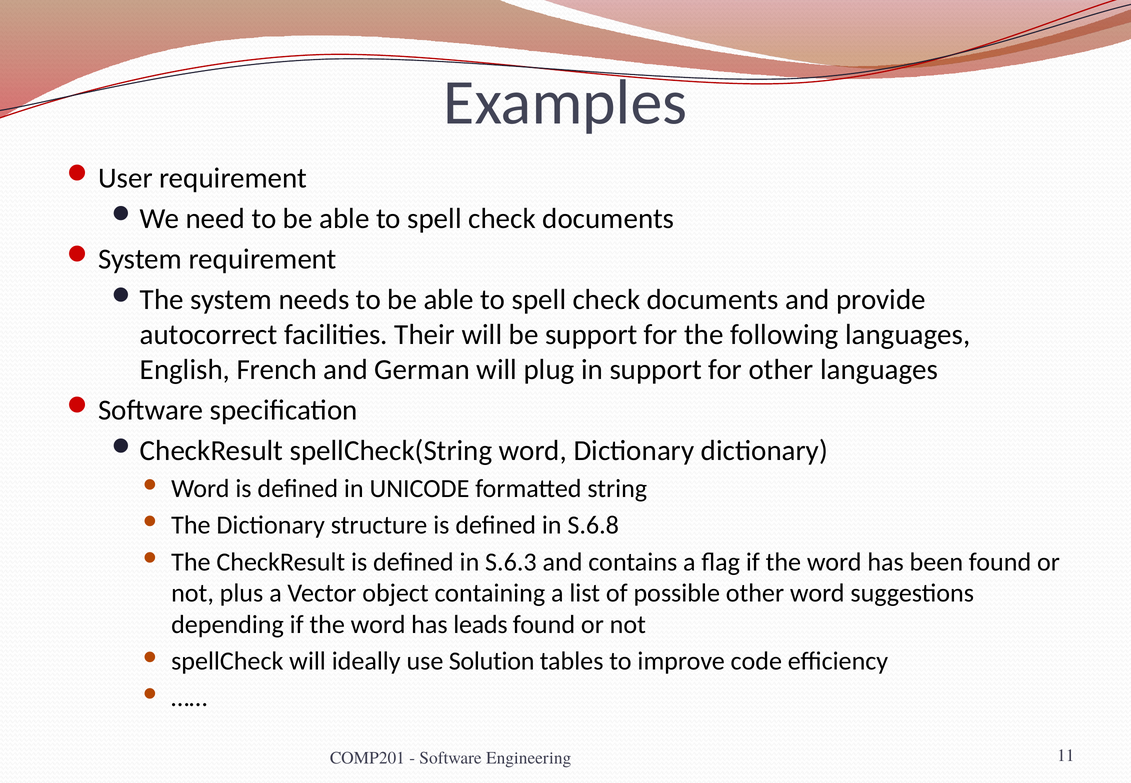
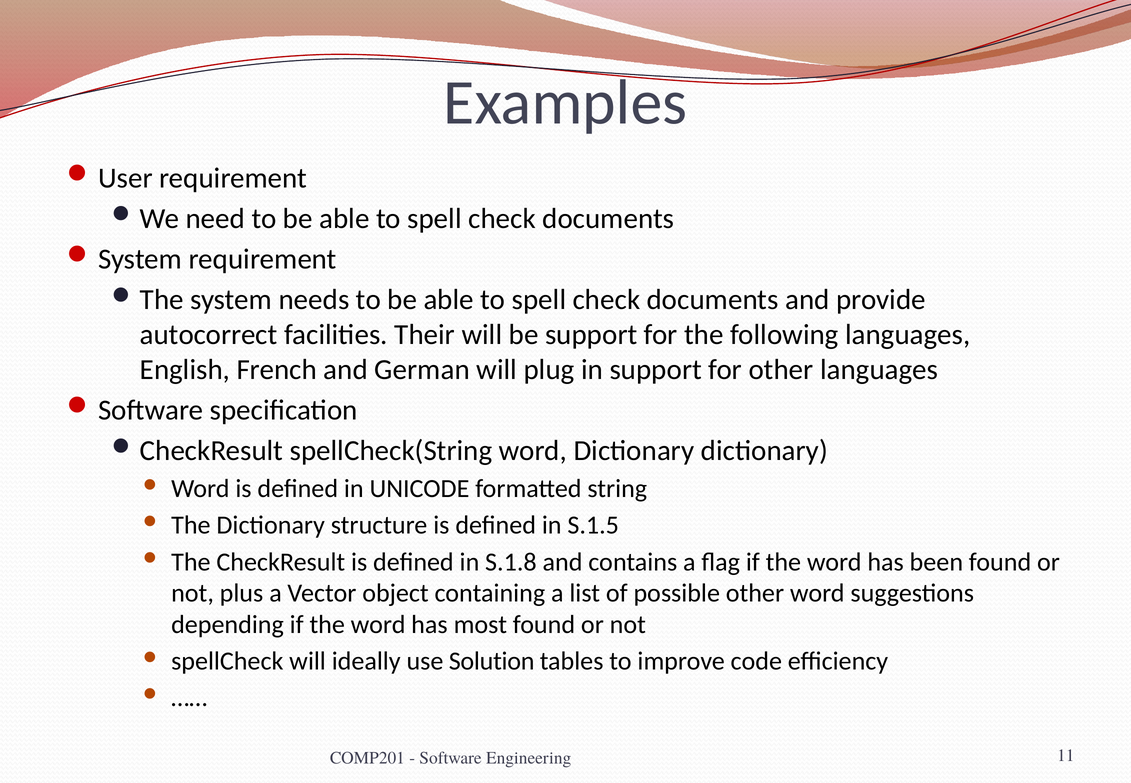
S.6.8: S.6.8 -> S.1.5
S.6.3: S.6.3 -> S.1.8
leads: leads -> most
